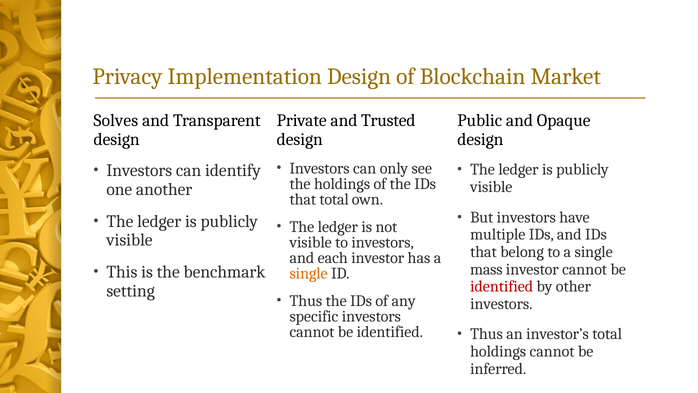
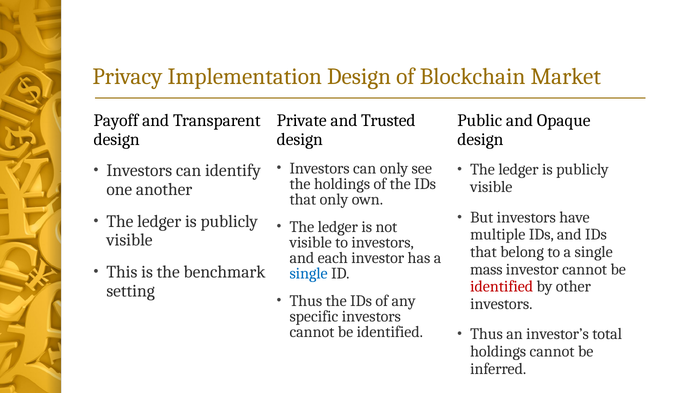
Solves: Solves -> Payoff
that total: total -> only
single at (309, 273) colour: orange -> blue
